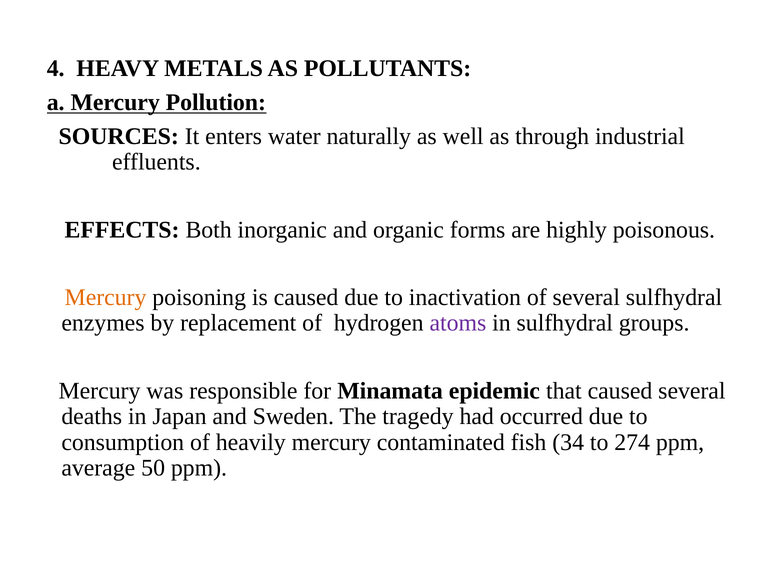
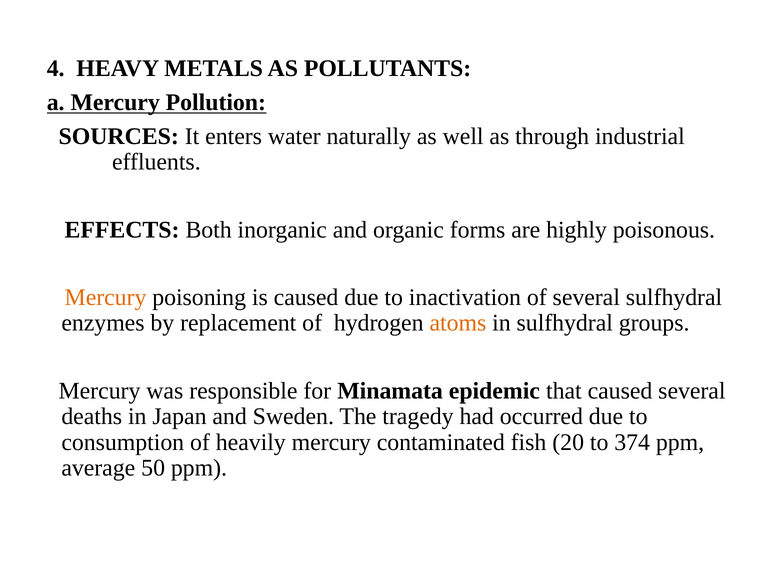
atoms colour: purple -> orange
34: 34 -> 20
274: 274 -> 374
